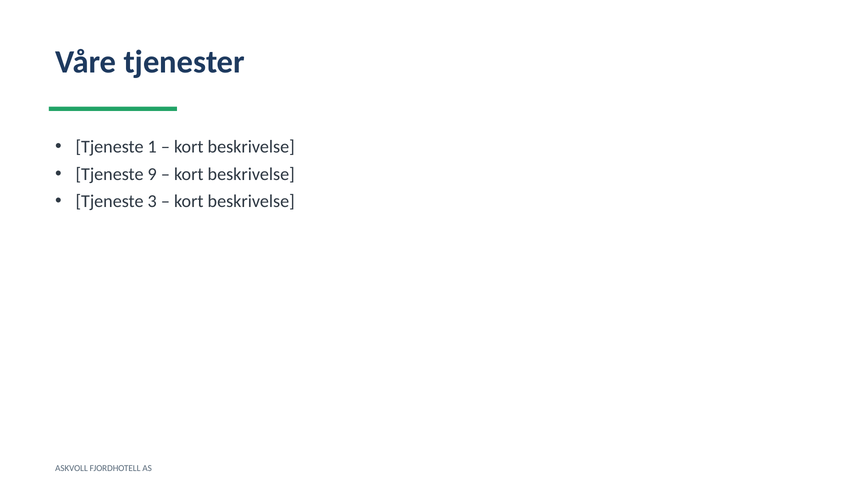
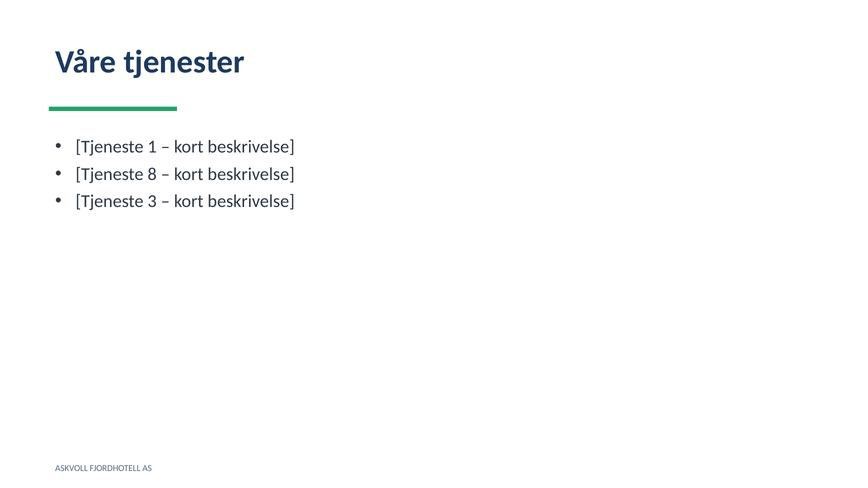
9: 9 -> 8
